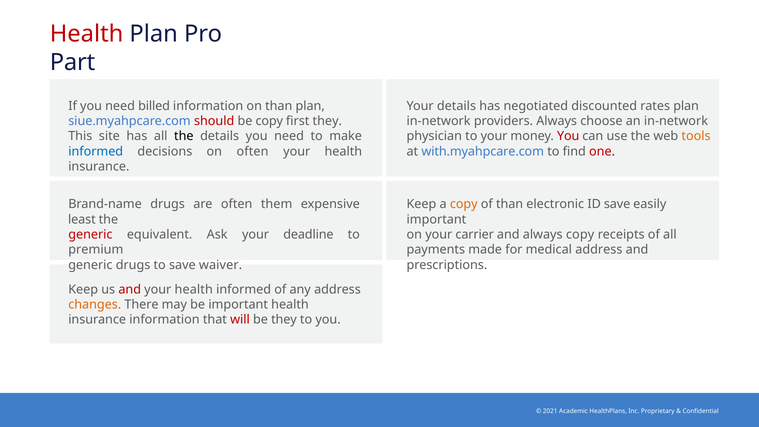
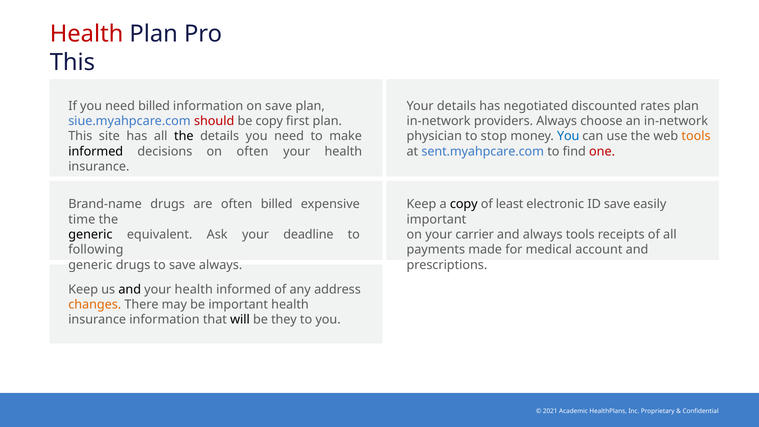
Part at (72, 63): Part -> This
on than: than -> save
first they: they -> plan
to your: your -> stop
You at (568, 136) colour: red -> blue
informed at (96, 151) colour: blue -> black
with.myahpcare.com: with.myahpcare.com -> sent.myahpcare.com
often them: them -> billed
copy at (464, 204) colour: orange -> black
of than: than -> least
least: least -> time
generic at (90, 235) colour: red -> black
always copy: copy -> tools
premium: premium -> following
medical address: address -> account
save waiver: waiver -> always
and at (130, 289) colour: red -> black
will colour: red -> black
